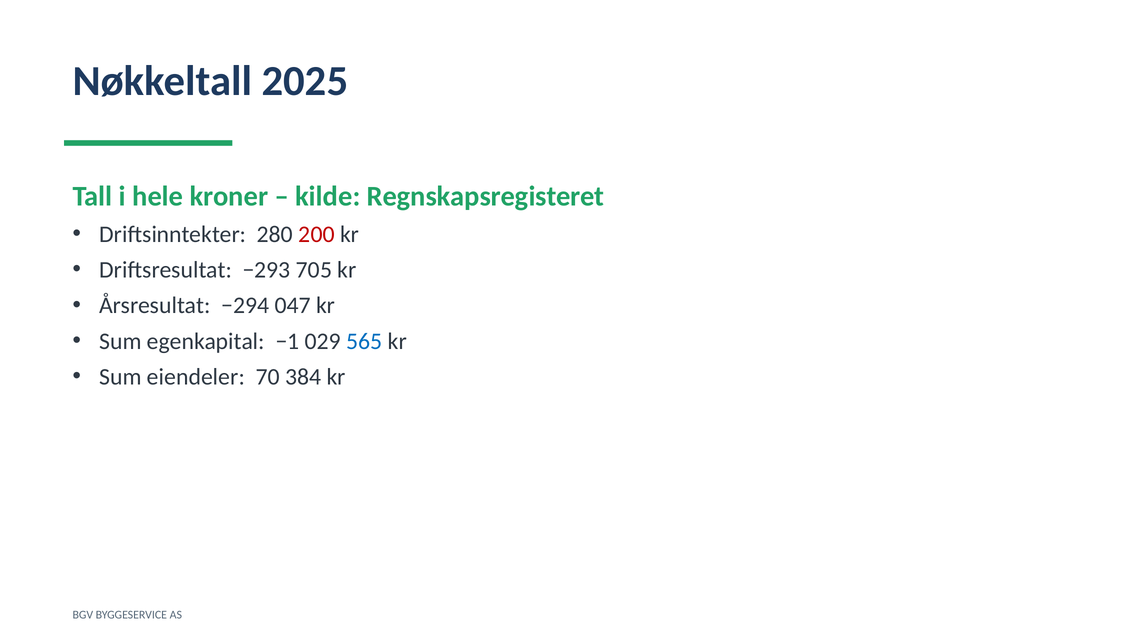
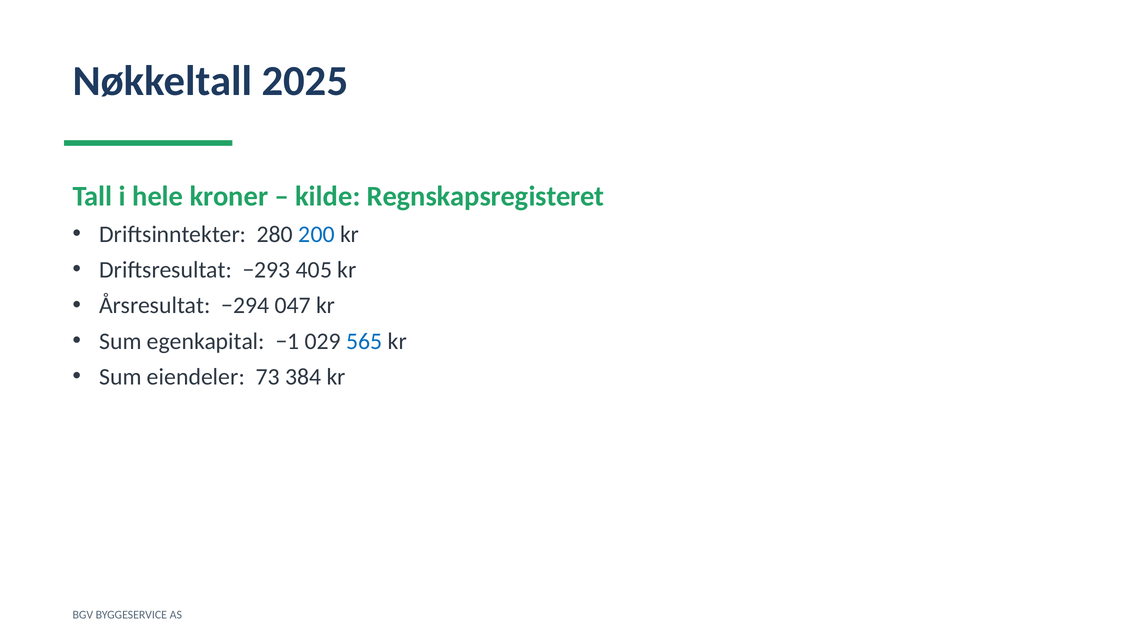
200 colour: red -> blue
705: 705 -> 405
70: 70 -> 73
